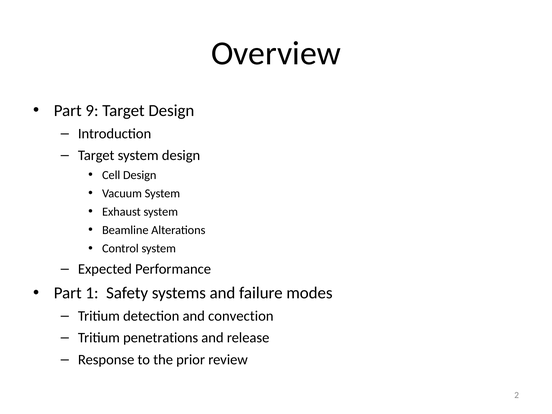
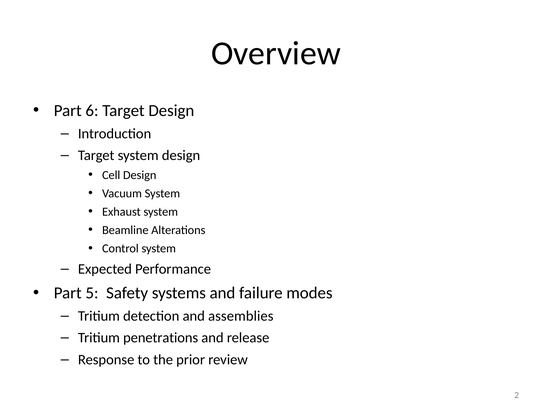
9: 9 -> 6
1: 1 -> 5
convection: convection -> assemblies
